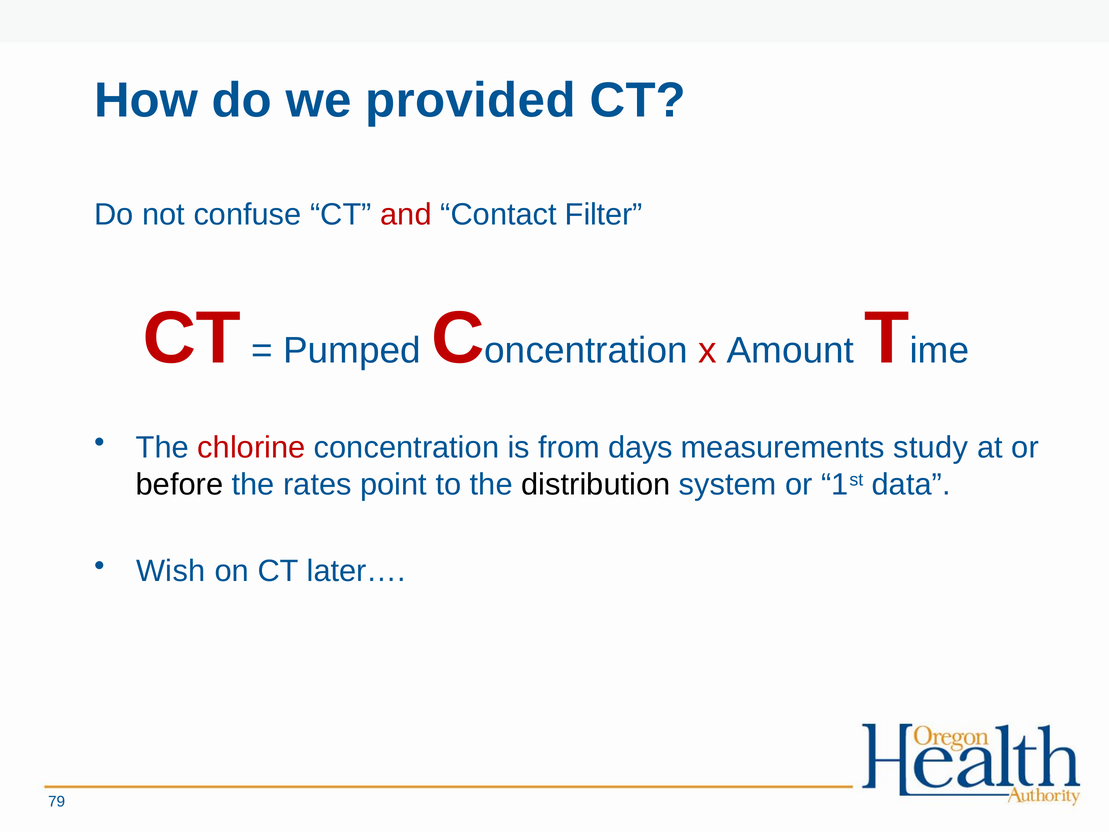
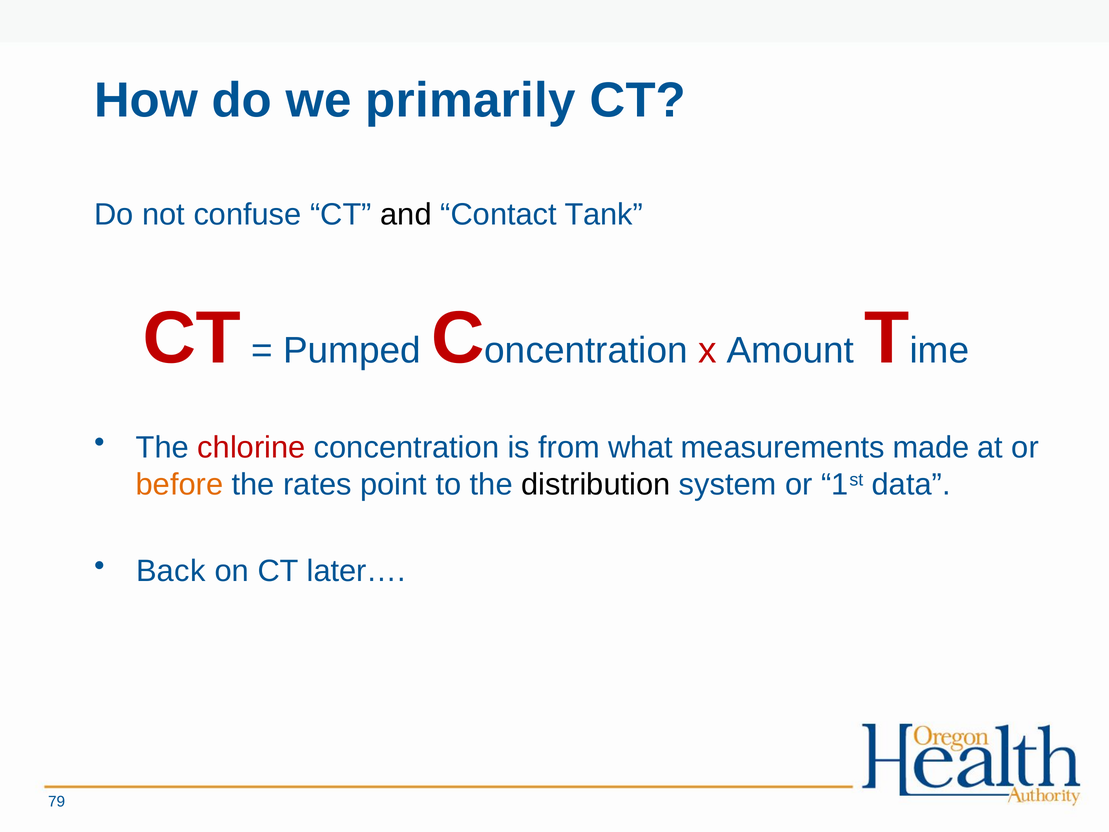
provided: provided -> primarily
and colour: red -> black
Filter: Filter -> Tank
days: days -> what
study: study -> made
before colour: black -> orange
Wish: Wish -> Back
